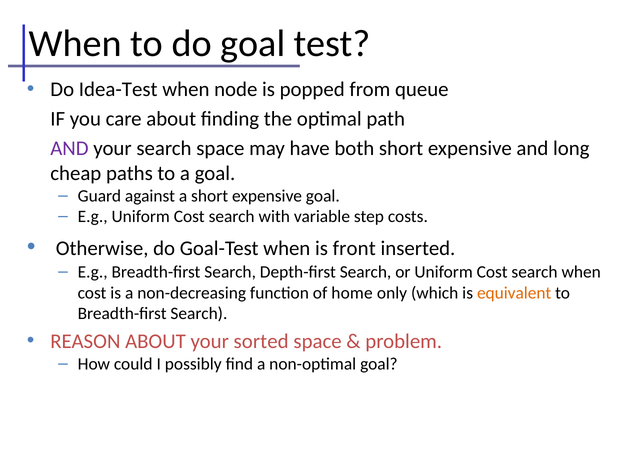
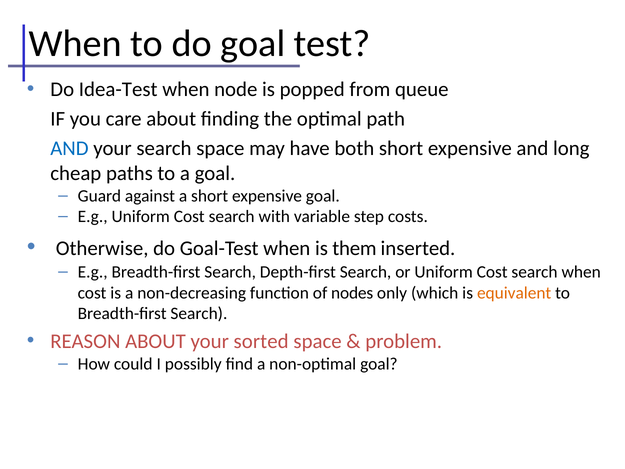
AND at (69, 148) colour: purple -> blue
front: front -> them
home: home -> nodes
